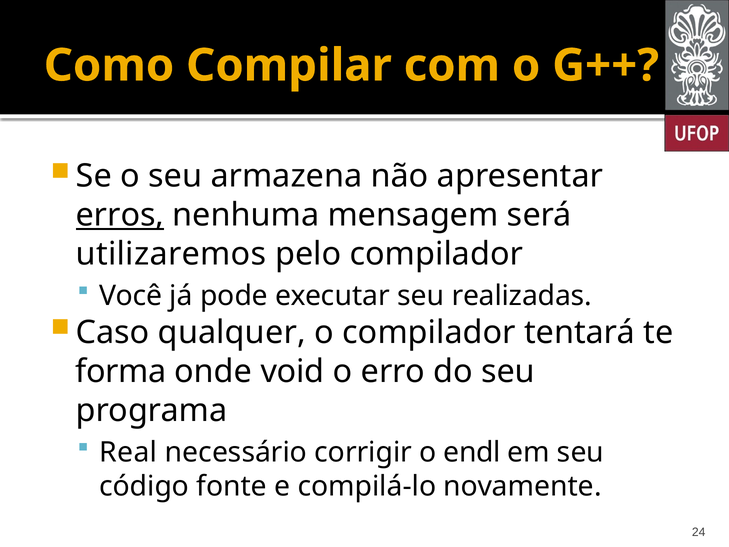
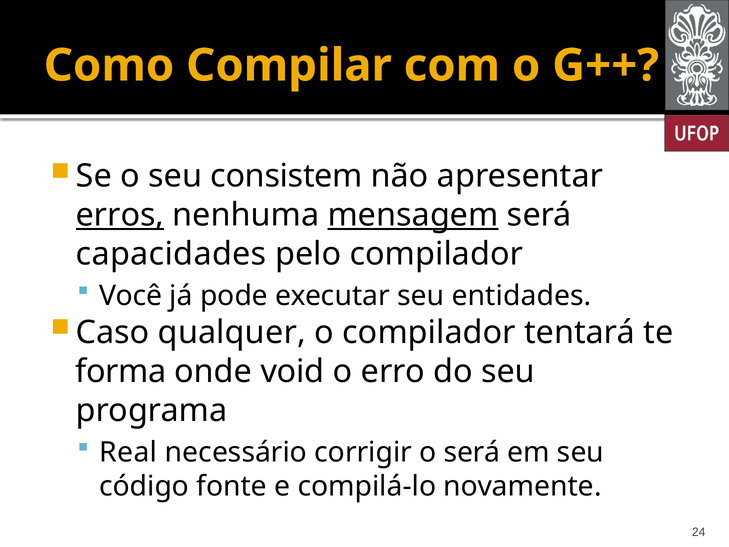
armazena: armazena -> consistem
mensagem underline: none -> present
utilizaremos: utilizaremos -> capacidades
realizadas: realizadas -> entidades
o endl: endl -> será
